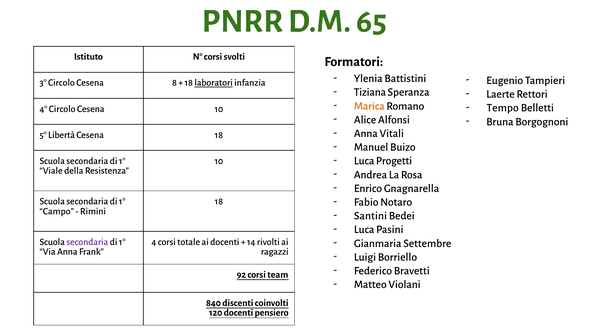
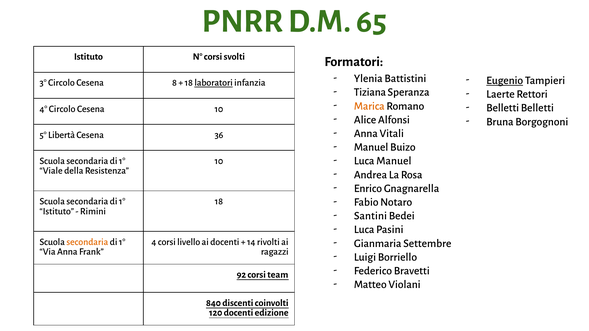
Eugenio underline: none -> present
Tempo at (503, 108): Tempo -> Belletti
Cesena 18: 18 -> 36
Luca Progetti: Progetti -> Manuel
Campo at (57, 211): Campo -> Istituto
secondaria at (87, 242) colour: purple -> orange
totale: totale -> livello
pensiero: pensiero -> edizione
